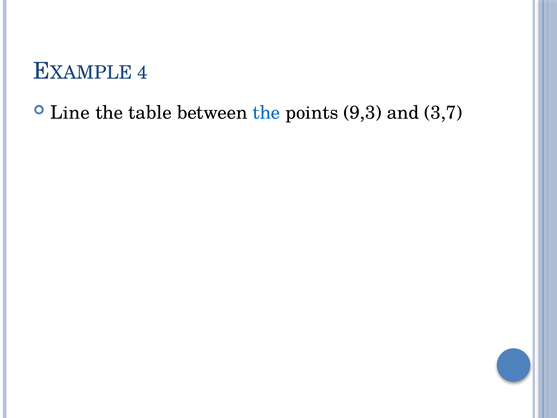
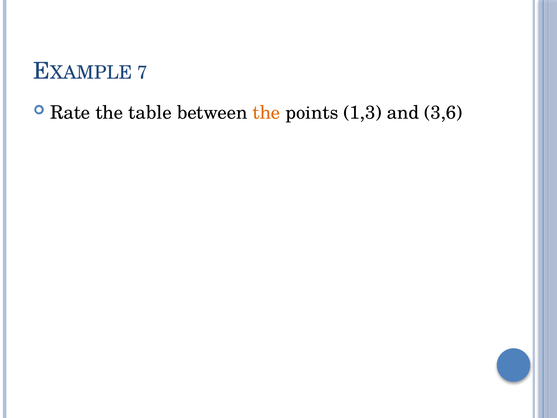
4: 4 -> 7
Line: Line -> Rate
the at (266, 113) colour: blue -> orange
9,3: 9,3 -> 1,3
3,7: 3,7 -> 3,6
